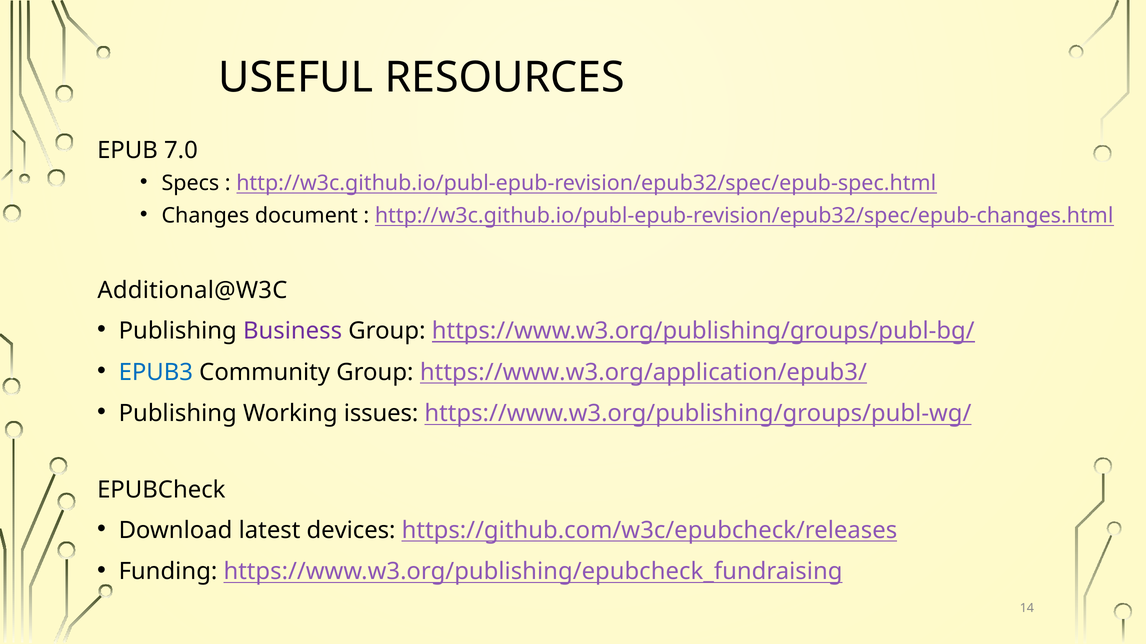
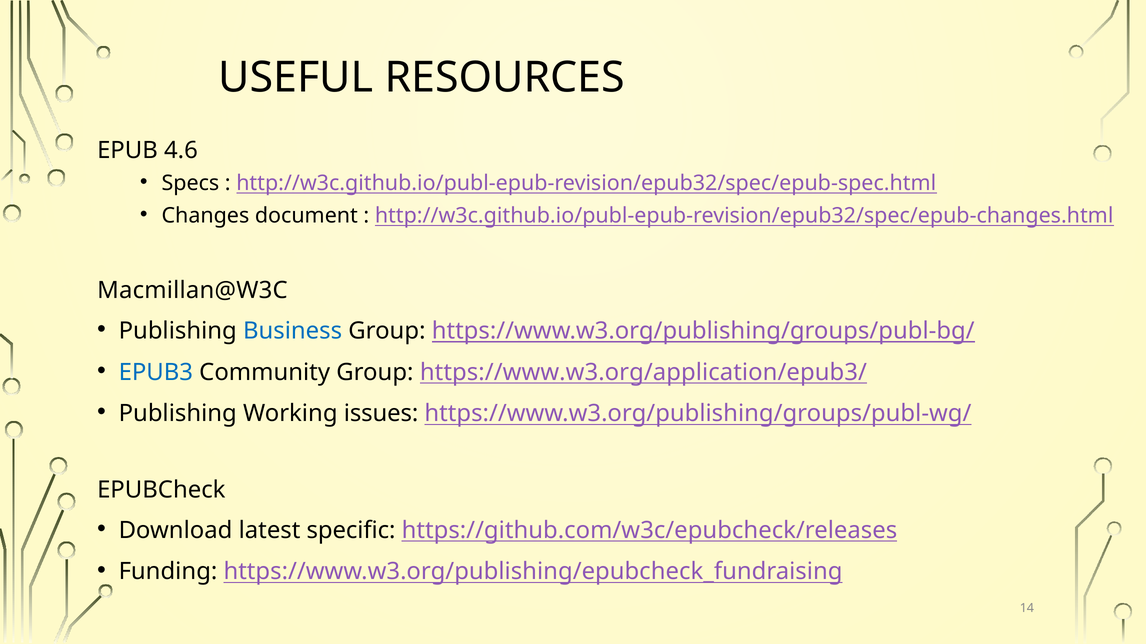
7.0: 7.0 -> 4.6
Additional@W3C: Additional@W3C -> Macmillan@W3C
Business colour: purple -> blue
devices: devices -> specific
